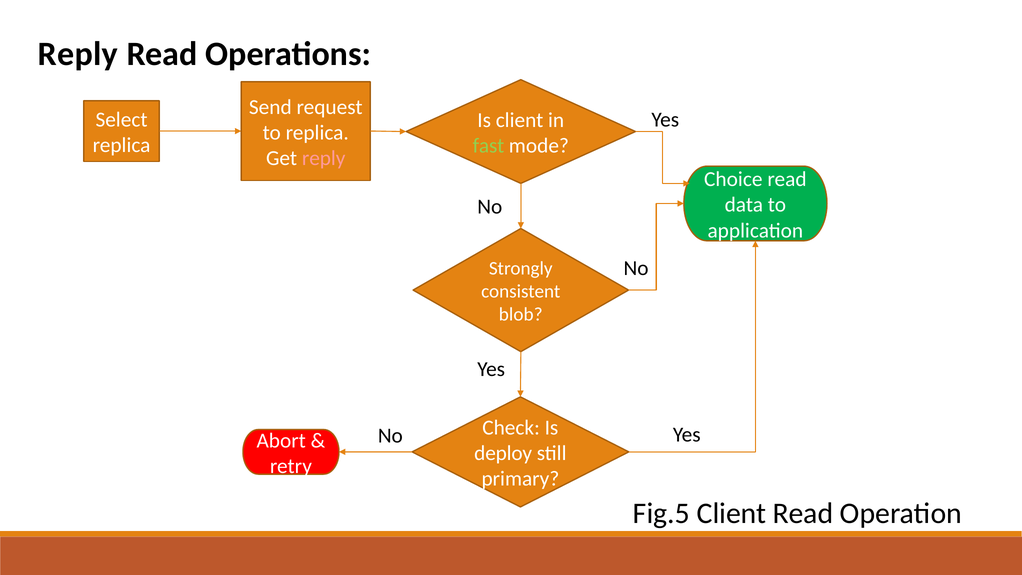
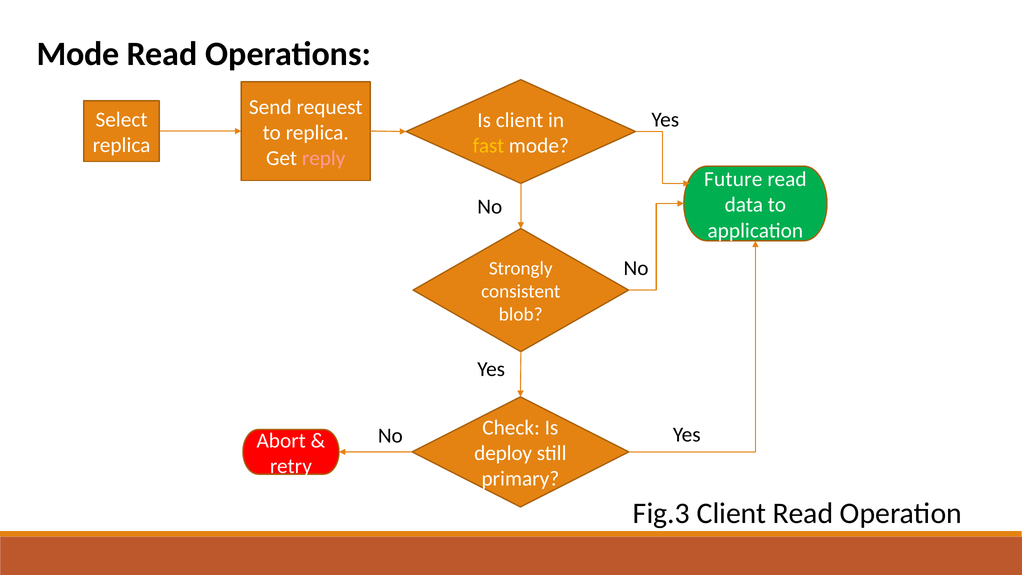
Reply at (78, 54): Reply -> Mode
fast colour: light green -> yellow
Choice: Choice -> Future
Fig.5: Fig.5 -> Fig.3
